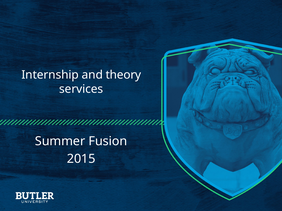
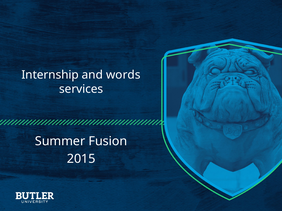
theory: theory -> words
